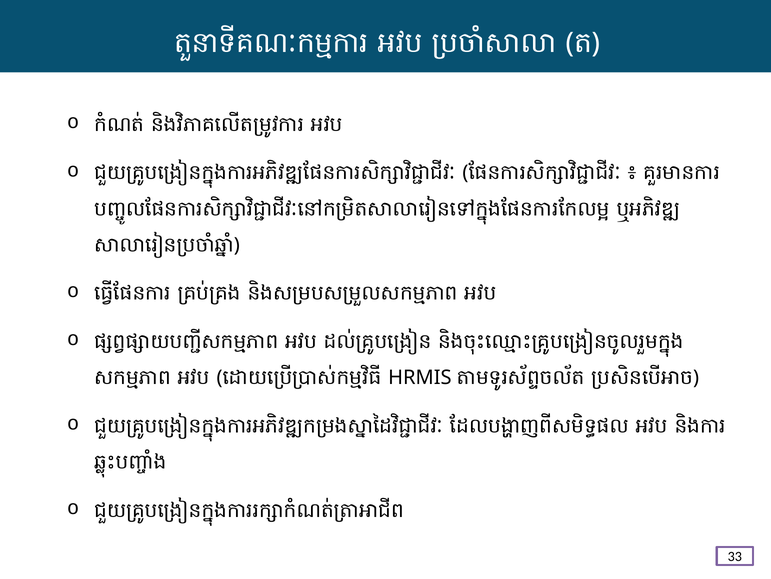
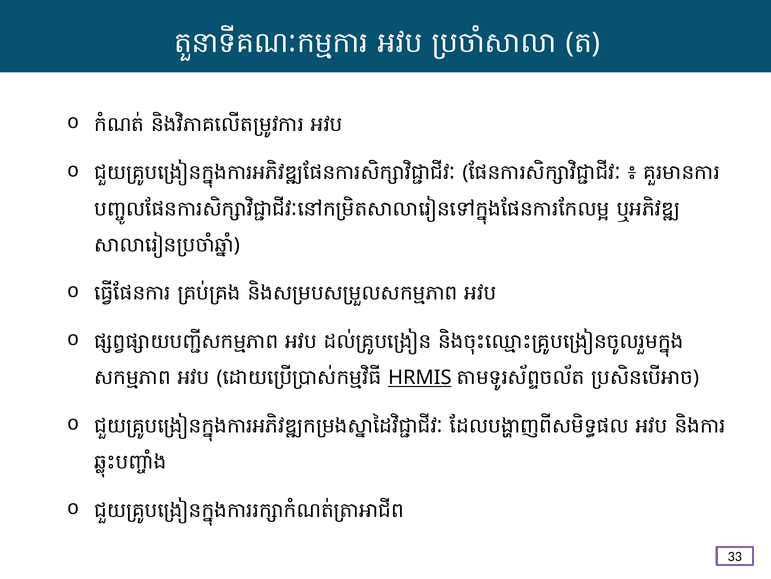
HRMIS underline: none -> present
